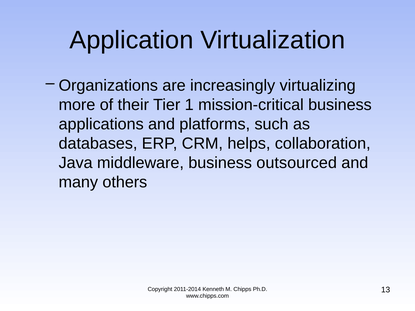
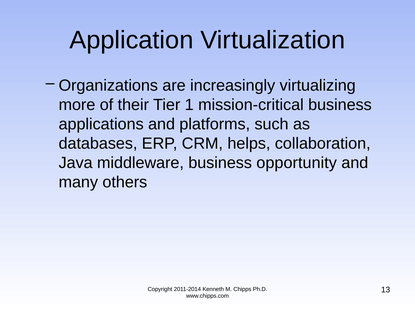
outsourced: outsourced -> opportunity
